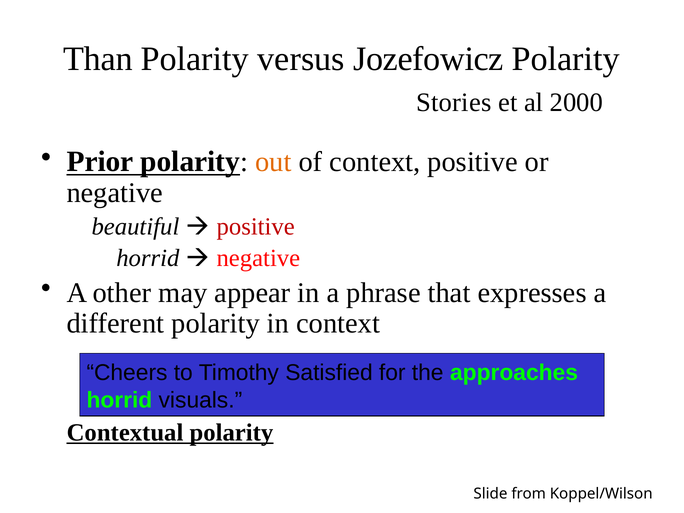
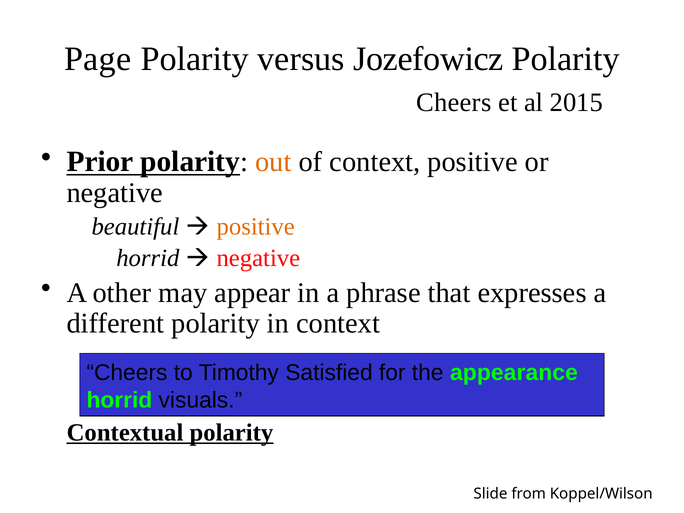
Than: Than -> Page
Stories at (454, 102): Stories -> Cheers
2000: 2000 -> 2015
positive at (256, 227) colour: red -> orange
approaches: approaches -> appearance
